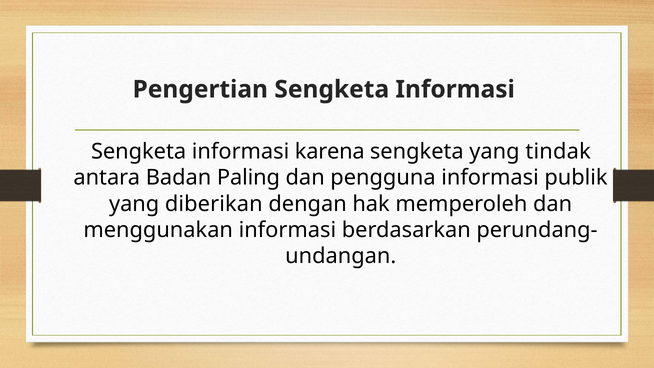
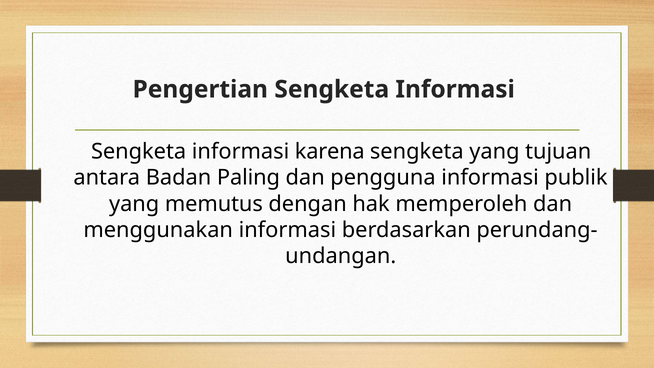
tindak: tindak -> tujuan
diberikan: diberikan -> memutus
